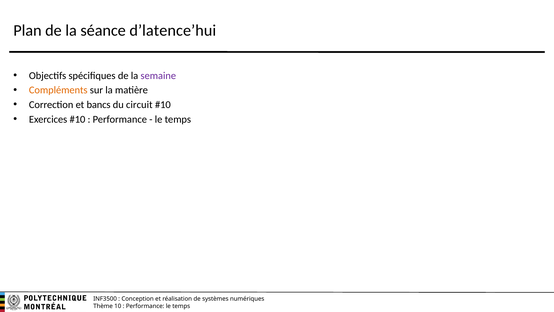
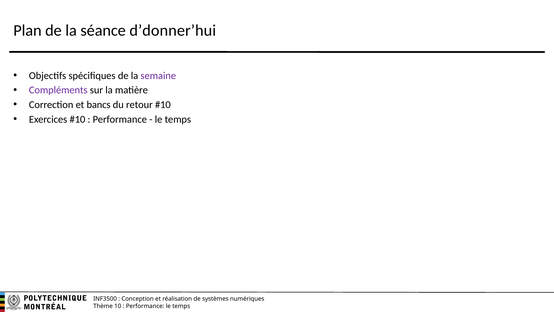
d’latence’hui: d’latence’hui -> d’donner’hui
Compléments colour: orange -> purple
circuit: circuit -> retour
